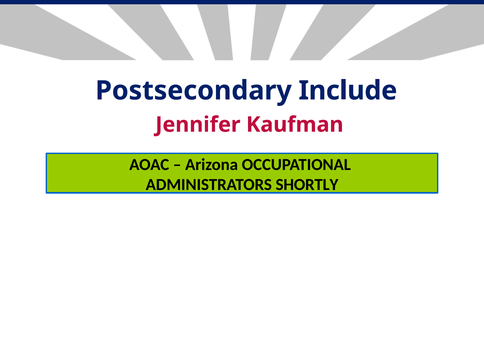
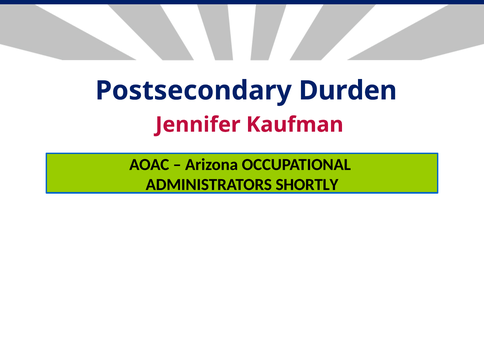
Include: Include -> Durden
